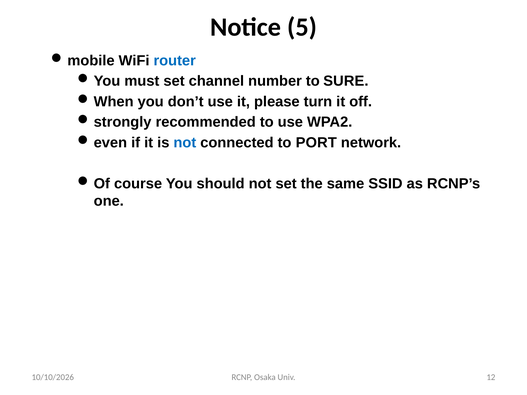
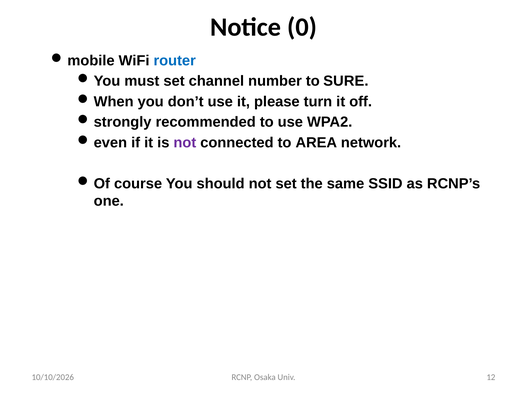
5: 5 -> 0
not at (185, 143) colour: blue -> purple
PORT: PORT -> AREA
